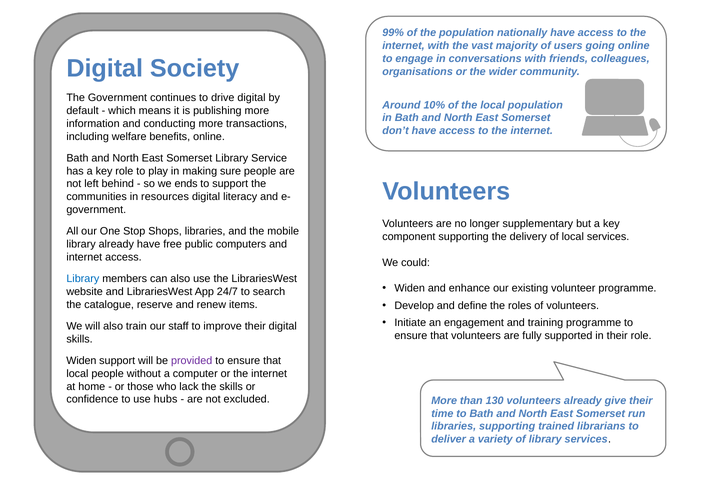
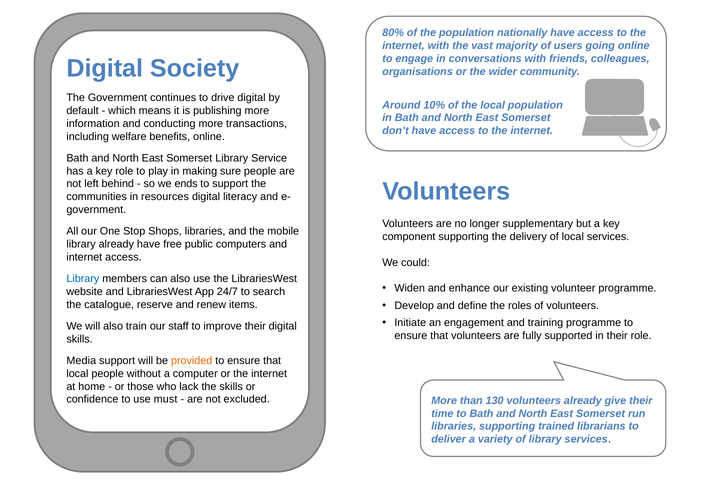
99%: 99% -> 80%
Widen at (81, 361): Widen -> Media
provided colour: purple -> orange
hubs: hubs -> must
